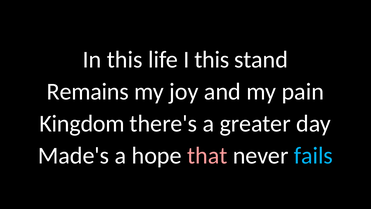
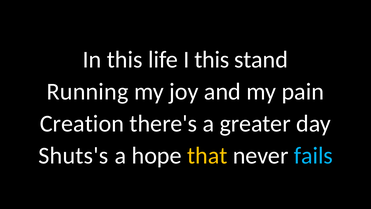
Remains: Remains -> Running
Kingdom: Kingdom -> Creation
Made's: Made's -> Shuts's
that colour: pink -> yellow
